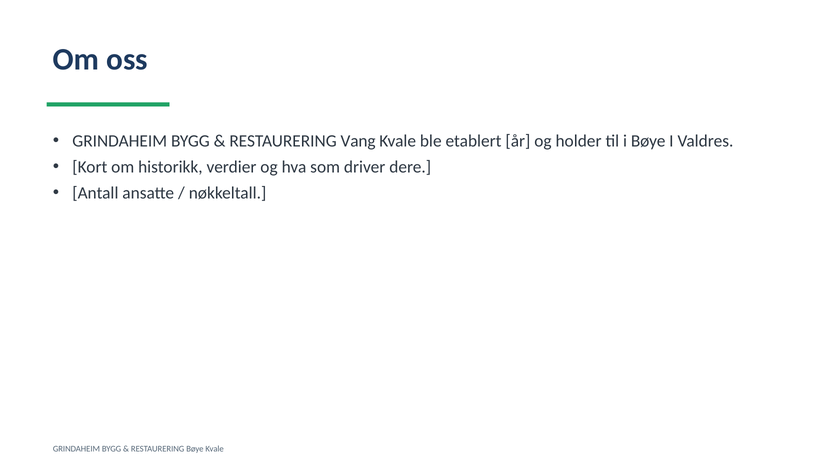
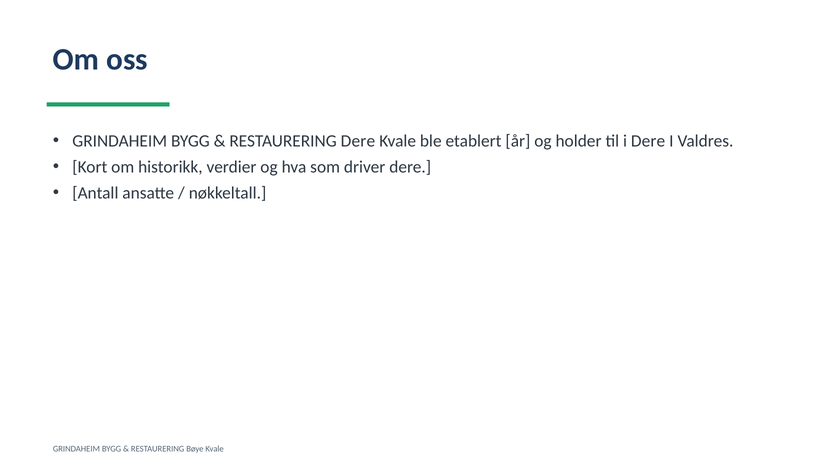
RESTAURERING Vang: Vang -> Dere
i Bøye: Bøye -> Dere
